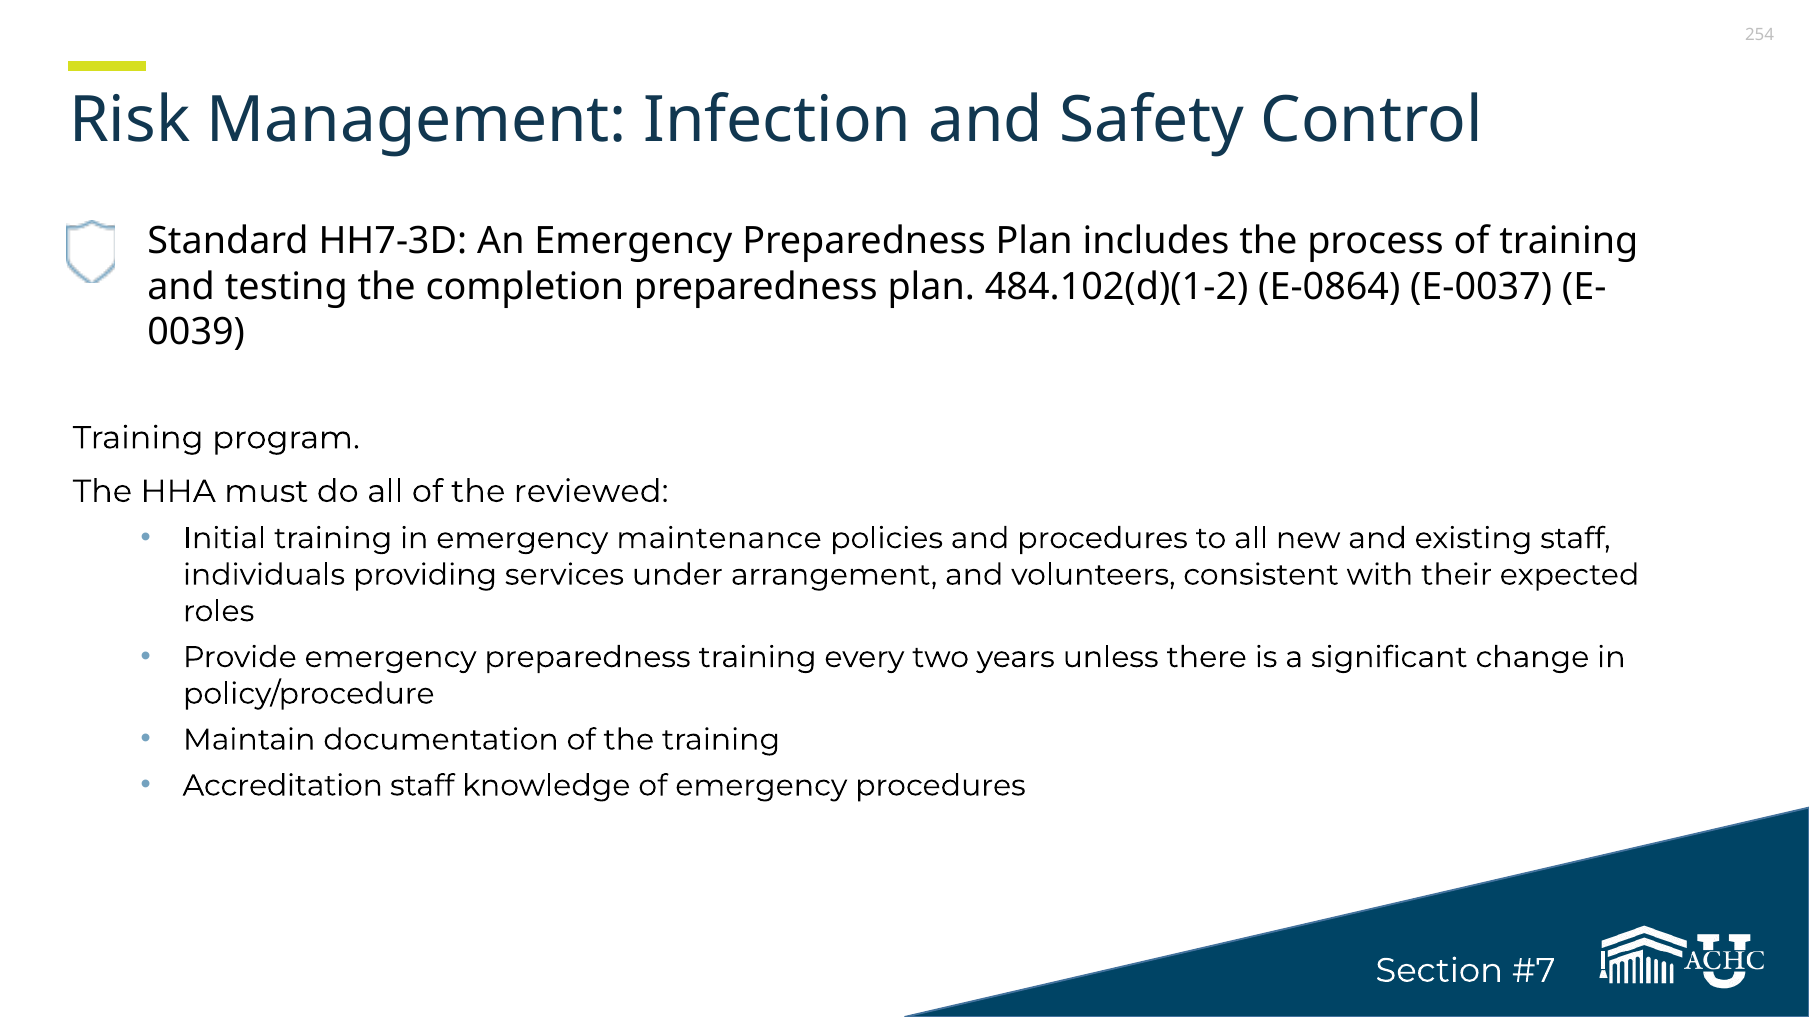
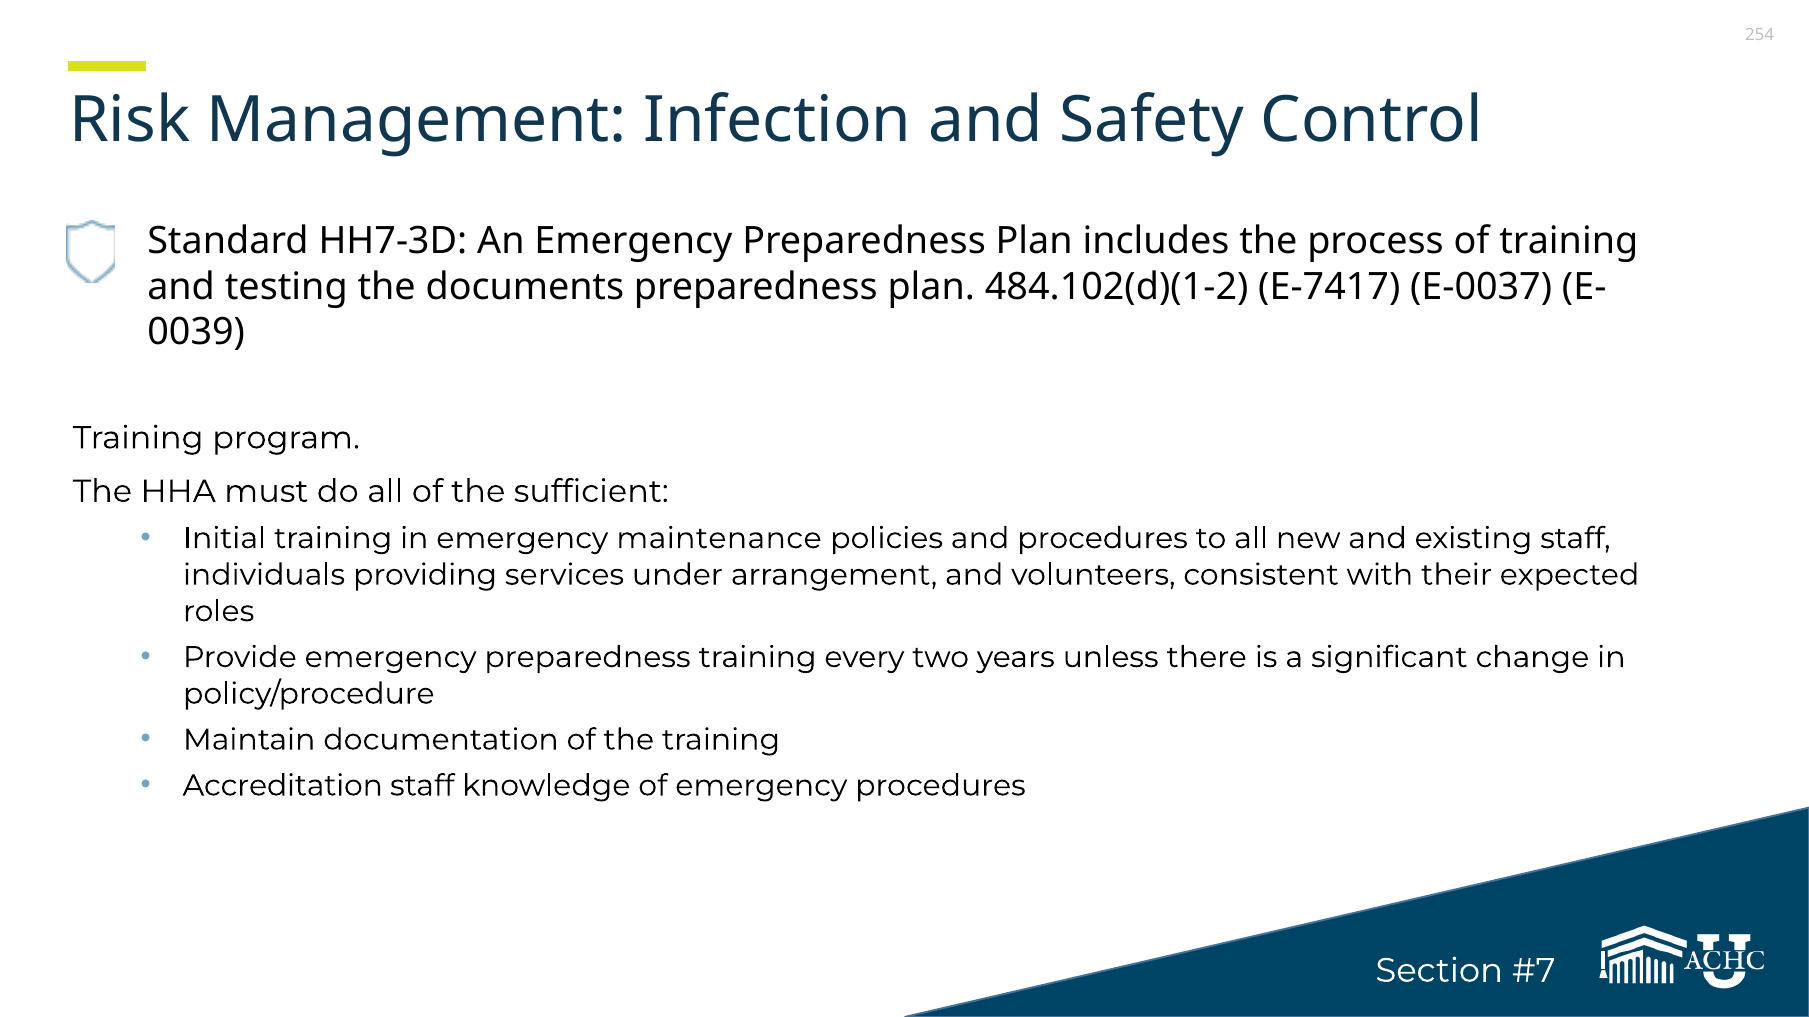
completion: completion -> documents
E-0864: E-0864 -> E-7417
reviewed: reviewed -> sufficient
